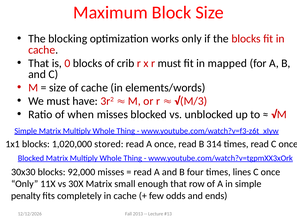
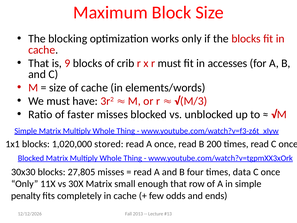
0: 0 -> 9
mapped: mapped -> accesses
when: when -> faster
314: 314 -> 200
92,000: 92,000 -> 27,805
lines: lines -> data
